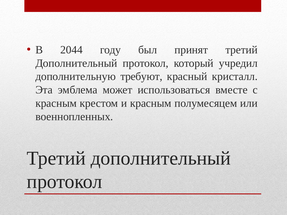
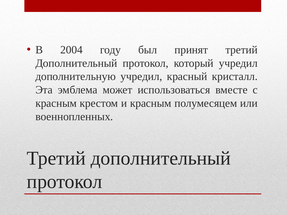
2044: 2044 -> 2004
дополнительную требуют: требуют -> учредил
